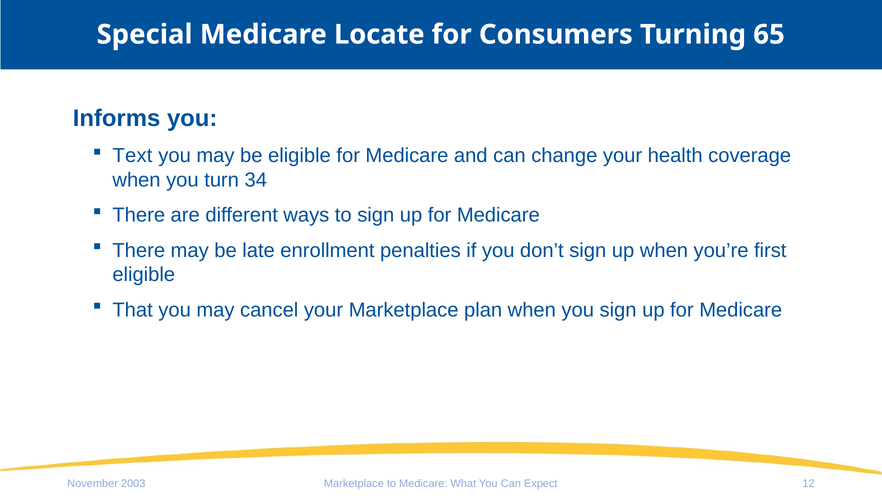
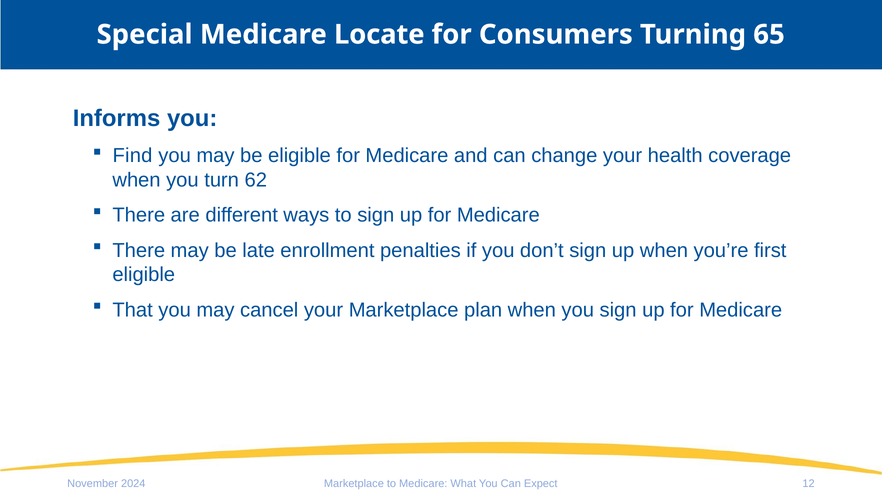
Text: Text -> Find
34: 34 -> 62
2003: 2003 -> 2024
